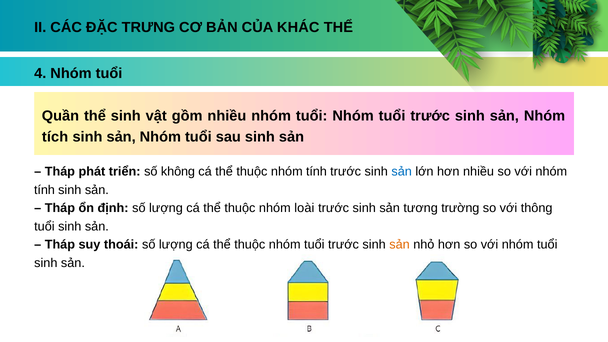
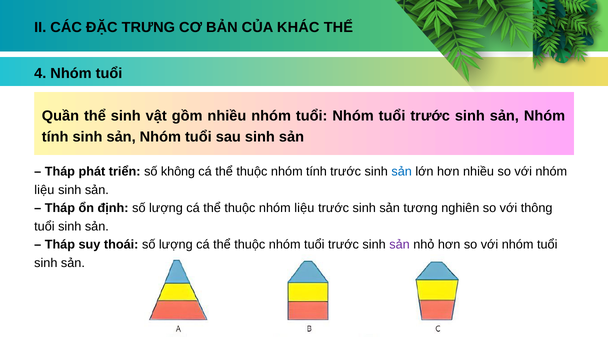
tích at (55, 137): tích -> tính
tính at (44, 190): tính -> liệu
thuộc nhóm loài: loài -> liệu
trường: trường -> nghiên
sản at (400, 245) colour: orange -> purple
